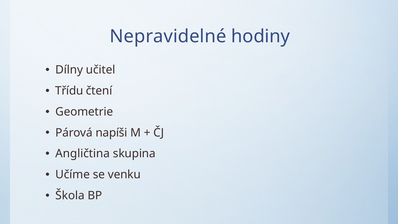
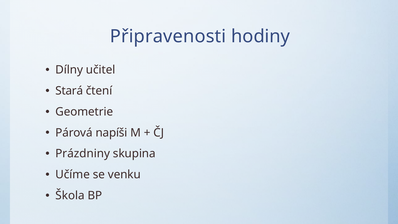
Nepravidelné: Nepravidelné -> Připravenosti
Třídu: Třídu -> Stará
Angličtina: Angličtina -> Prázdniny
